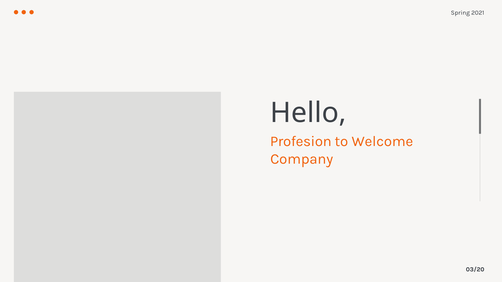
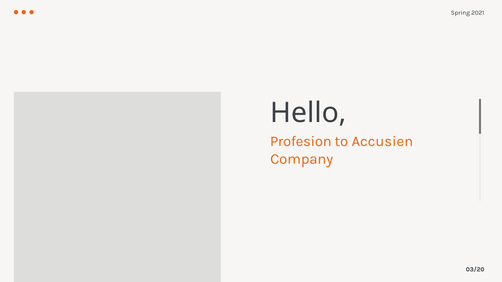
Welcome: Welcome -> Accusien
